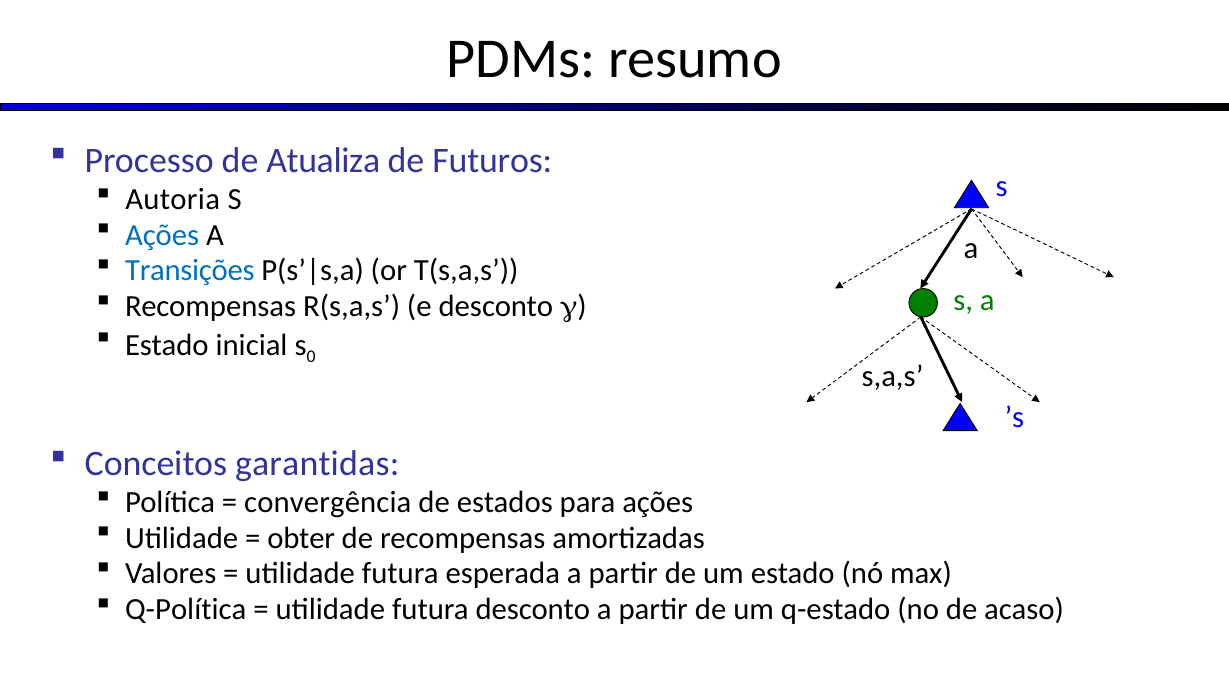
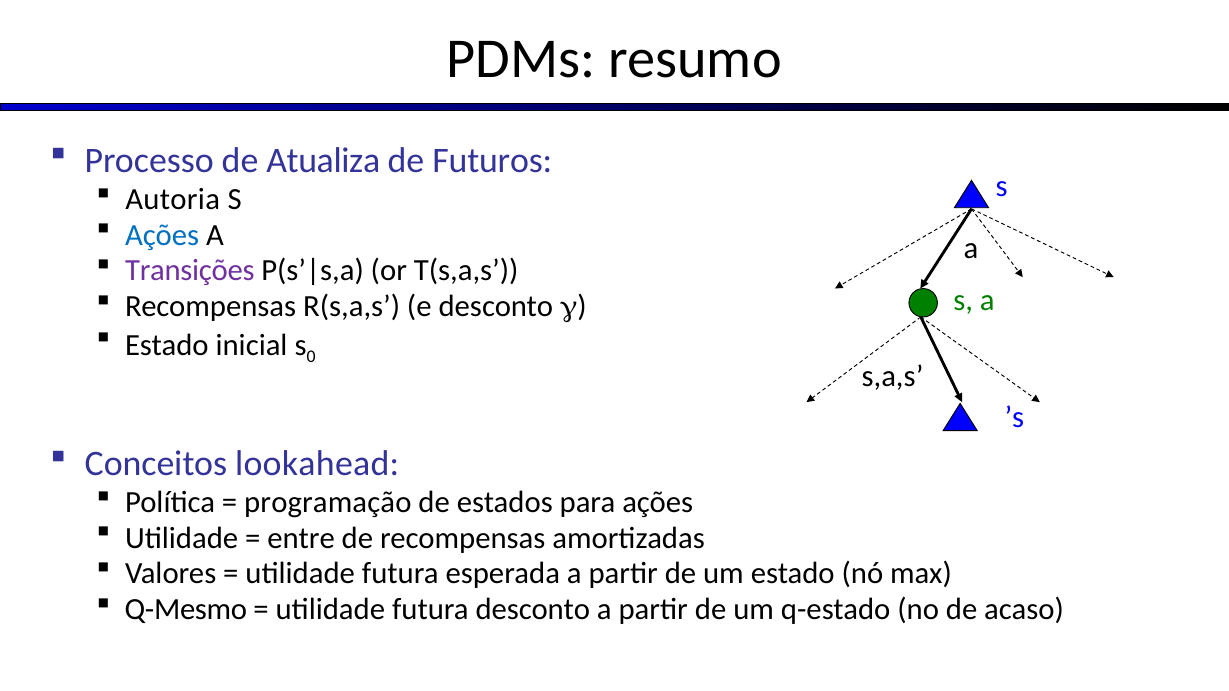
Transições colour: blue -> purple
garantidas: garantidas -> lookahead
convergência: convergência -> programação
obter: obter -> entre
Q-Política: Q-Política -> Q-Mesmo
